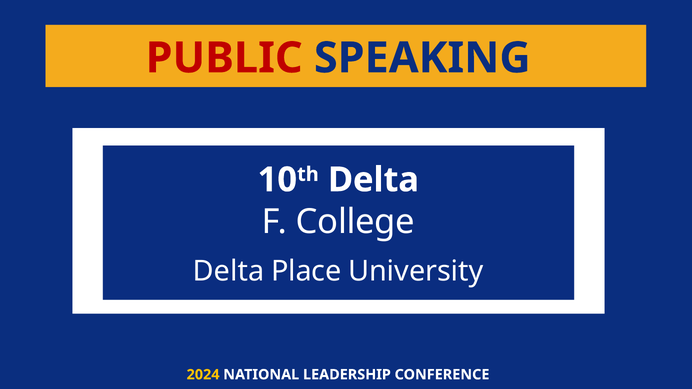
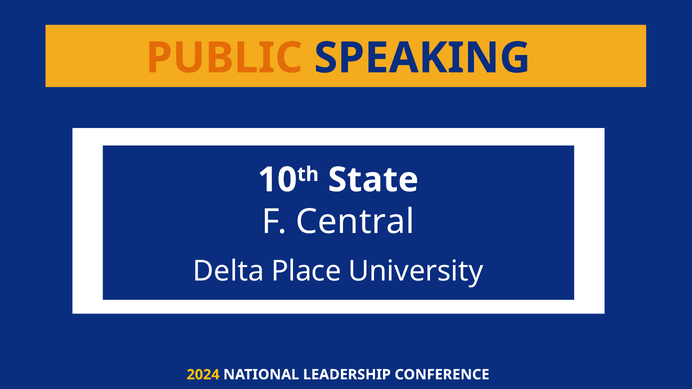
PUBLIC colour: red -> orange
Delta at (373, 180): Delta -> State
College: College -> Central
